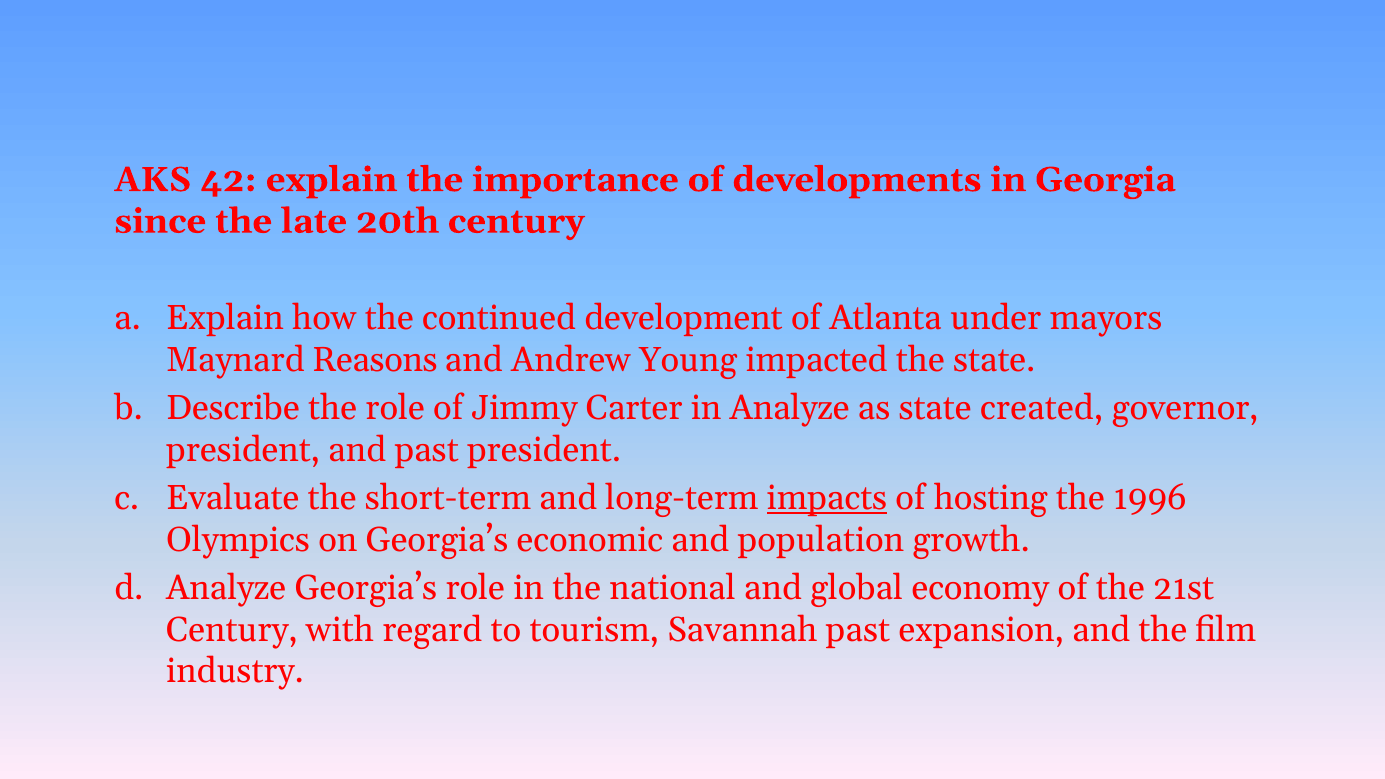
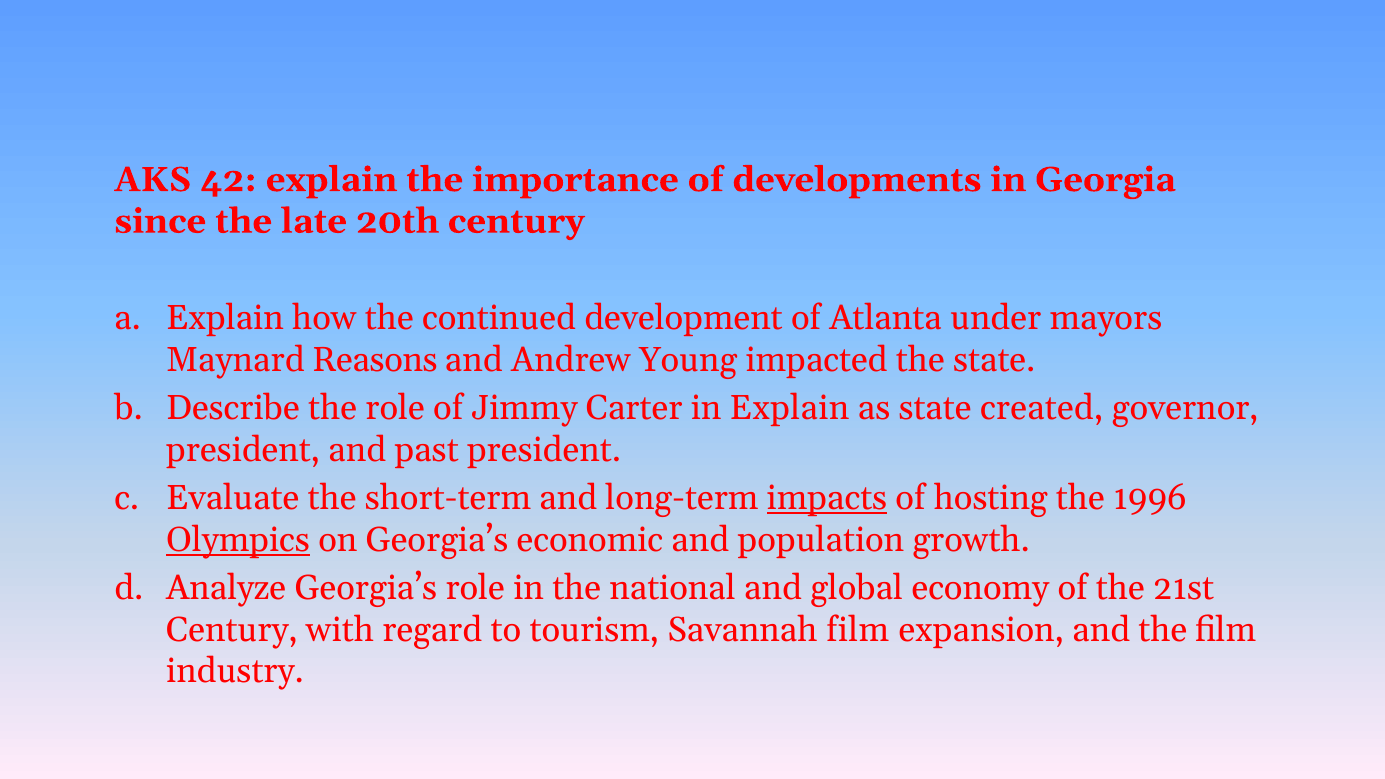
in Analyze: Analyze -> Explain
Olympics underline: none -> present
Savannah past: past -> film
